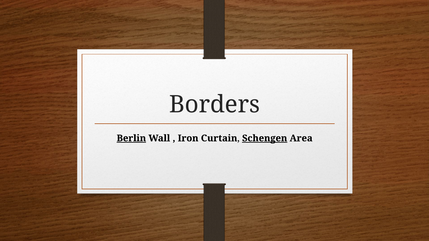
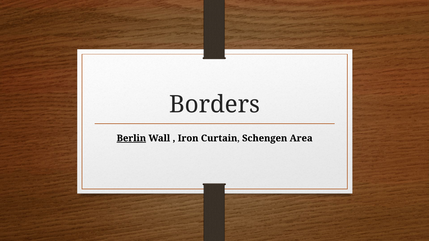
Schengen underline: present -> none
